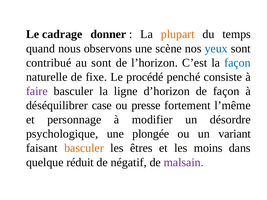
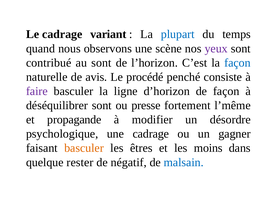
donner: donner -> variant
plupart colour: orange -> blue
yeux colour: blue -> purple
fixe: fixe -> avis
déséquilibrer case: case -> sont
personnage: personnage -> propagande
une plongée: plongée -> cadrage
variant: variant -> gagner
réduit: réduit -> rester
malsain colour: purple -> blue
